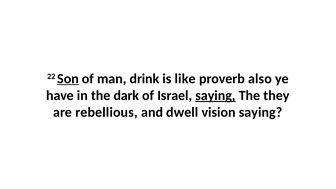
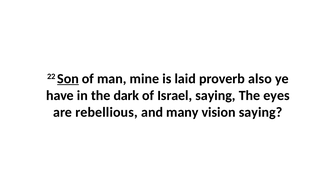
drink: drink -> mine
like: like -> laid
saying at (215, 95) underline: present -> none
they: they -> eyes
dwell: dwell -> many
